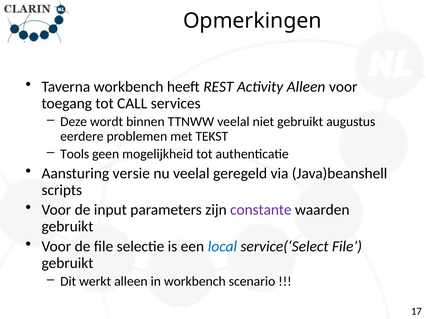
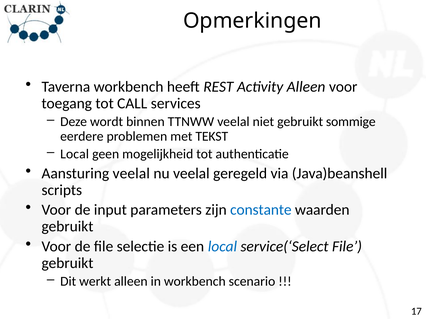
augustus: augustus -> sommige
Tools at (75, 154): Tools -> Local
Aansturing versie: versie -> veelal
constante colour: purple -> blue
